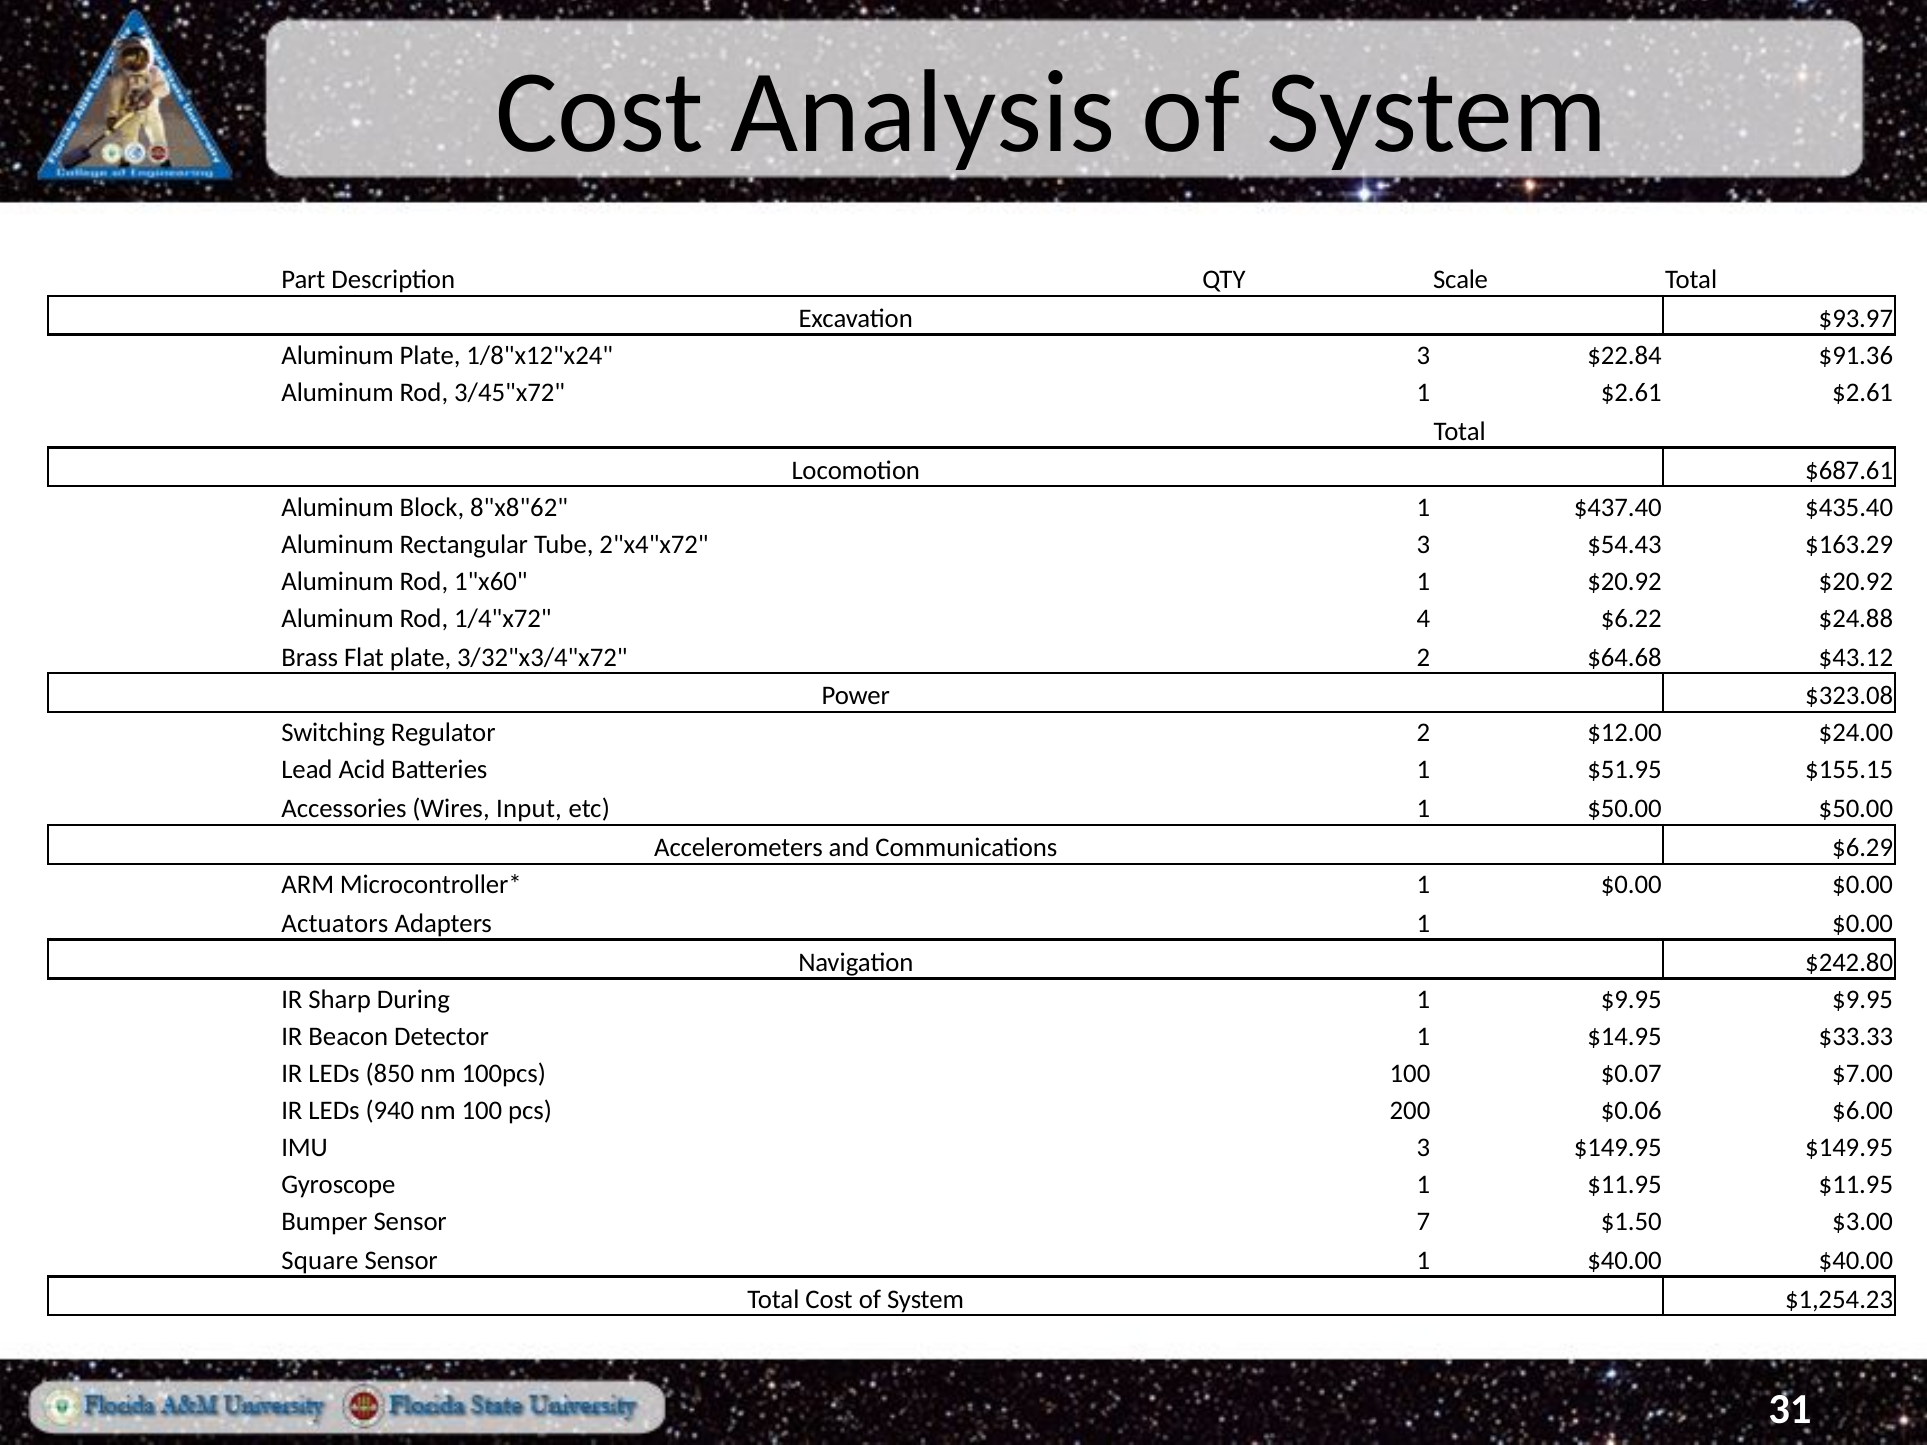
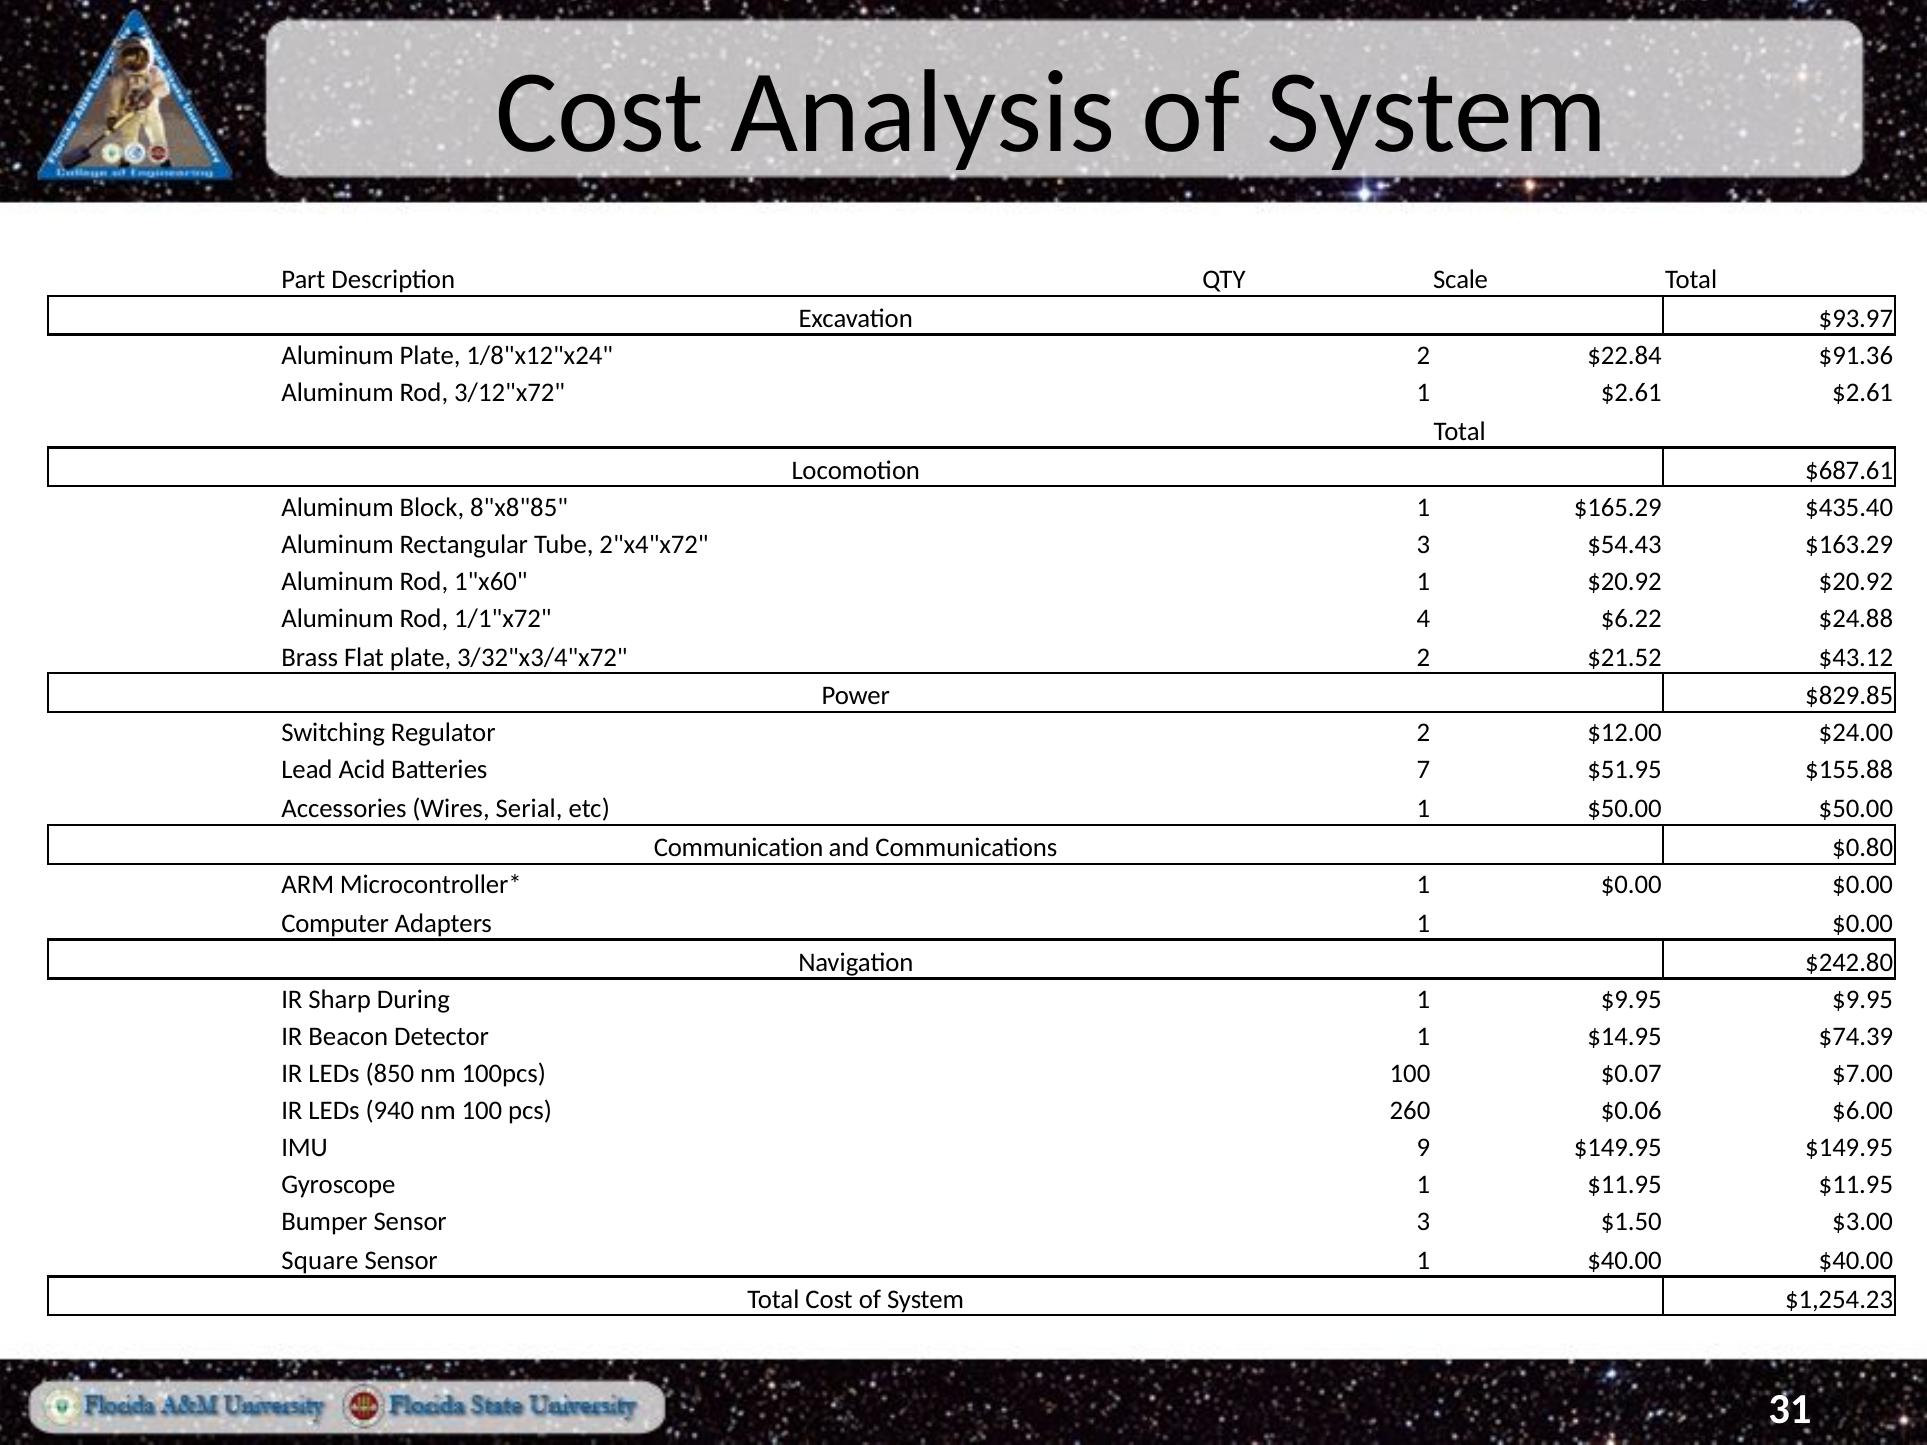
1/8"x12"x24 3: 3 -> 2
3/45"x72: 3/45"x72 -> 3/12"x72
8"x8"62: 8"x8"62 -> 8"x8"85
$437.40: $437.40 -> $165.29
1/4"x72: 1/4"x72 -> 1/1"x72
$64.68: $64.68 -> $21.52
$323.08: $323.08 -> $829.85
Batteries 1: 1 -> 7
$155.15: $155.15 -> $155.88
Input: Input -> Serial
Accelerometers: Accelerometers -> Communication
$6.29: $6.29 -> $0.80
Actuators: Actuators -> Computer
$33.33: $33.33 -> $74.39
200: 200 -> 260
IMU 3: 3 -> 9
Sensor 7: 7 -> 3
